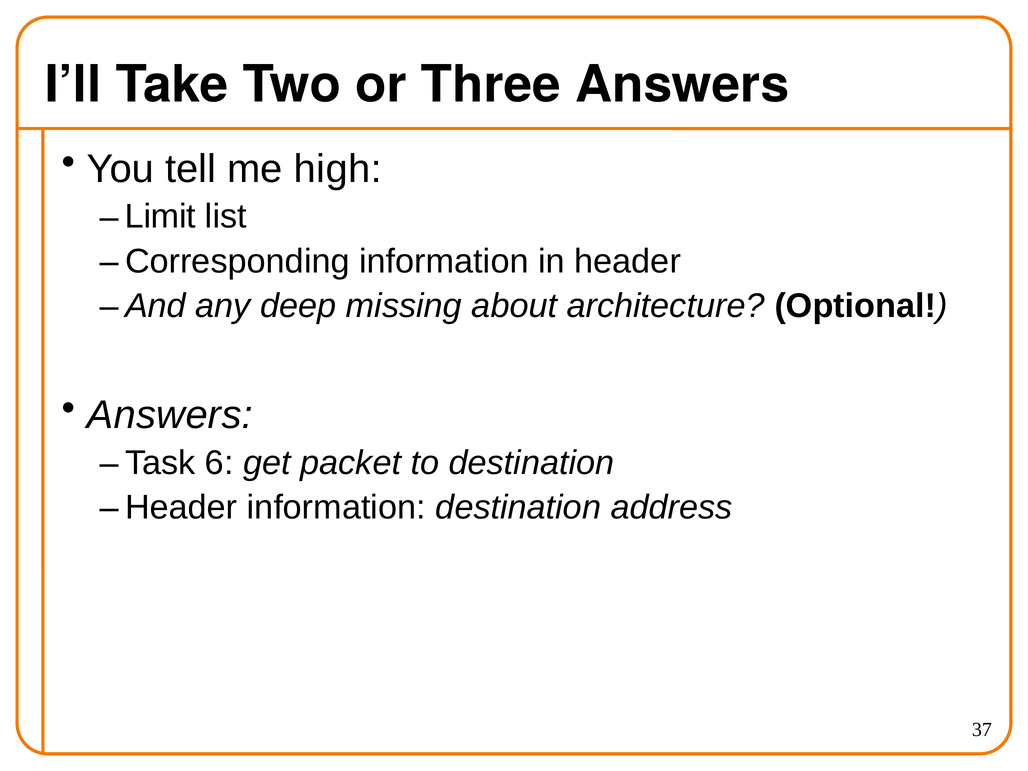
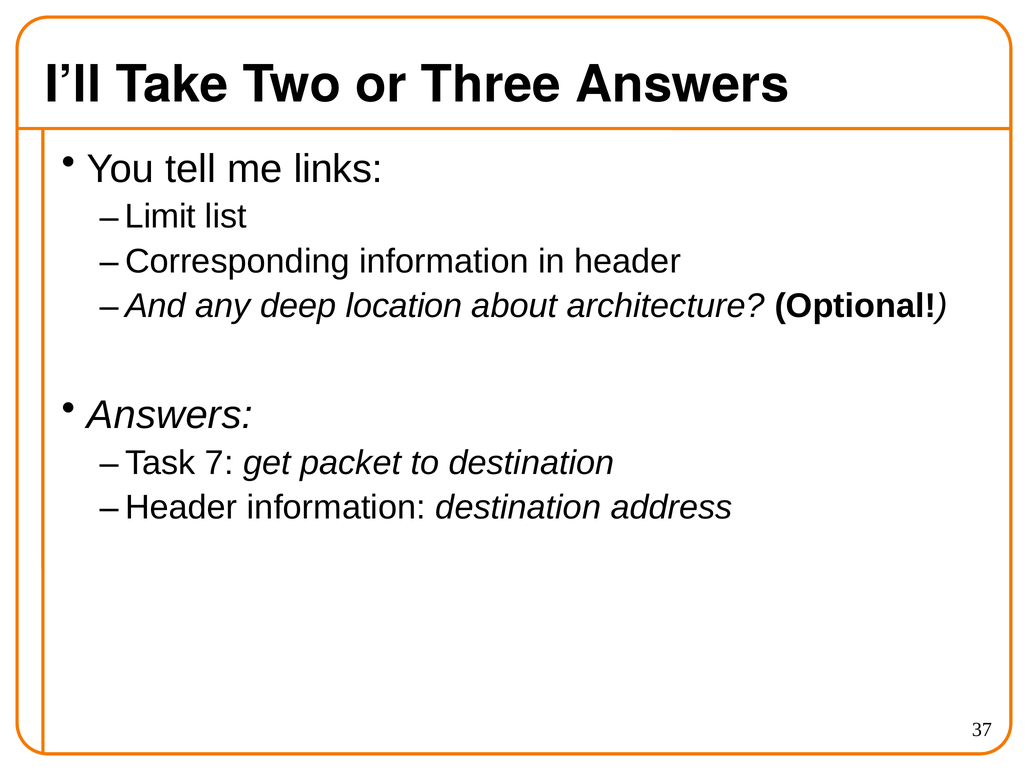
high: high -> links
missing: missing -> location
6: 6 -> 7
